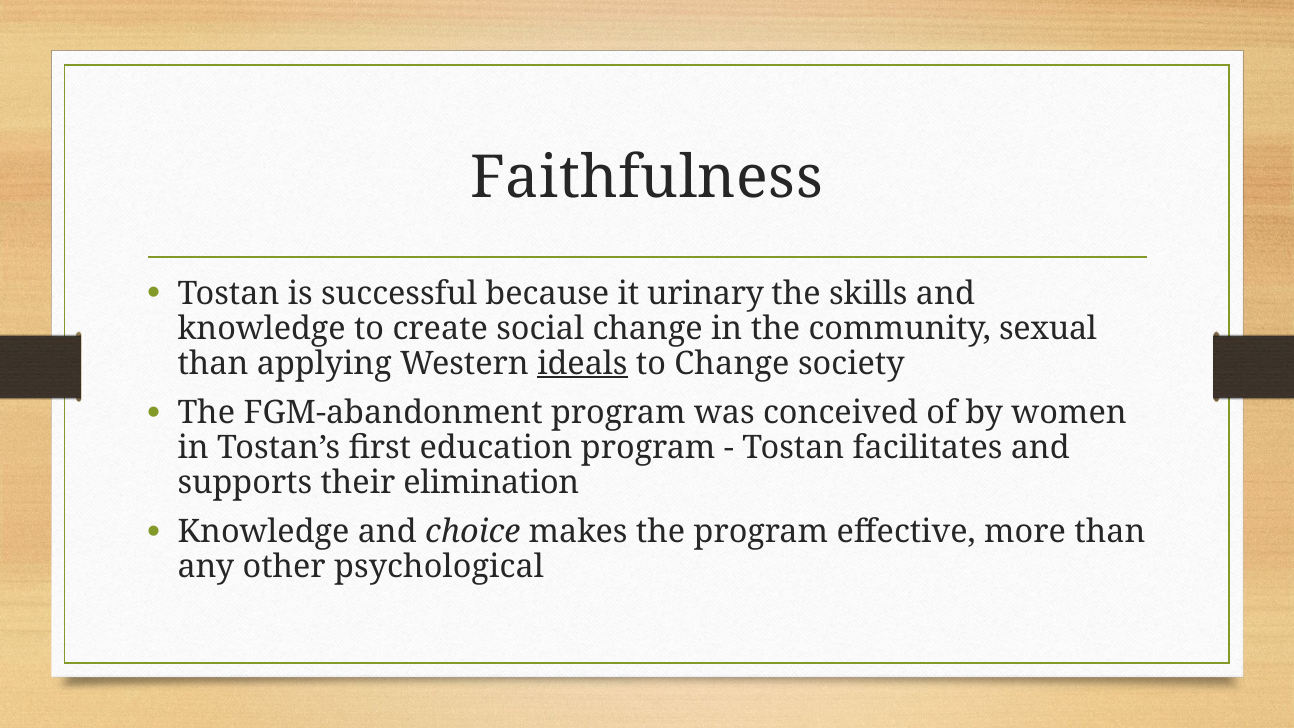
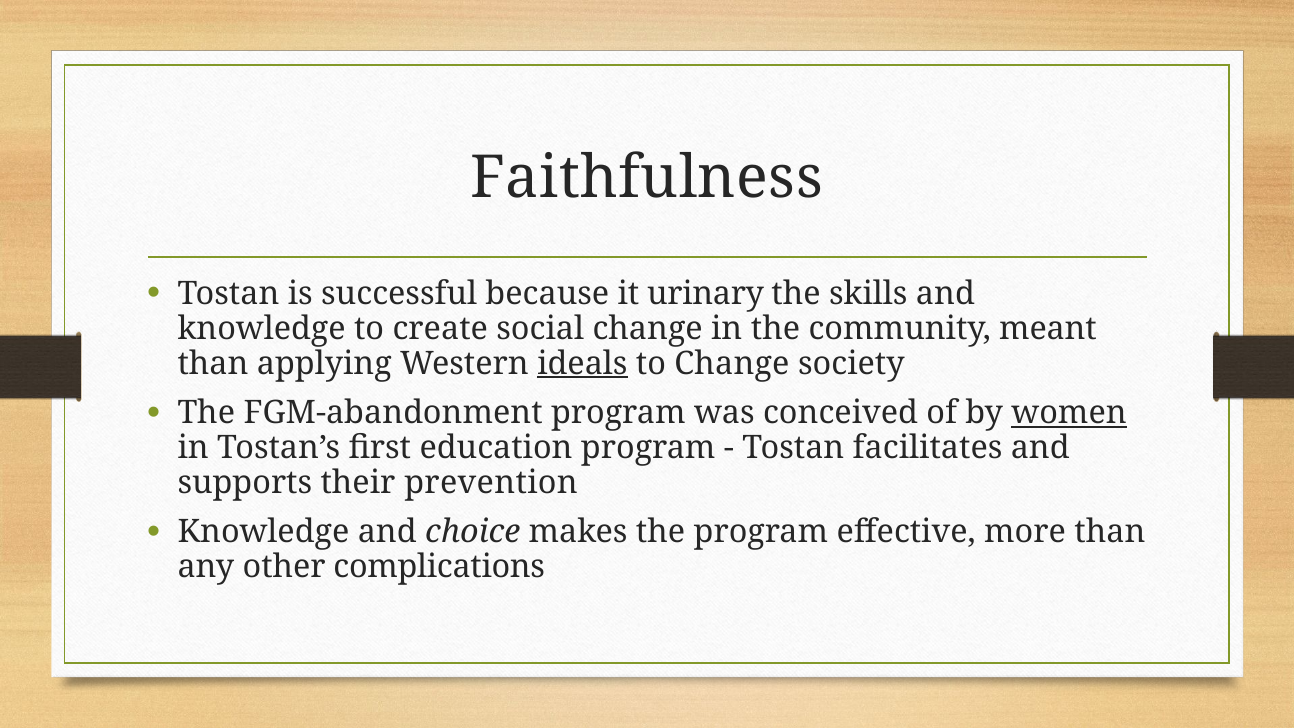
sexual: sexual -> meant
women underline: none -> present
elimination: elimination -> prevention
psychological: psychological -> complications
